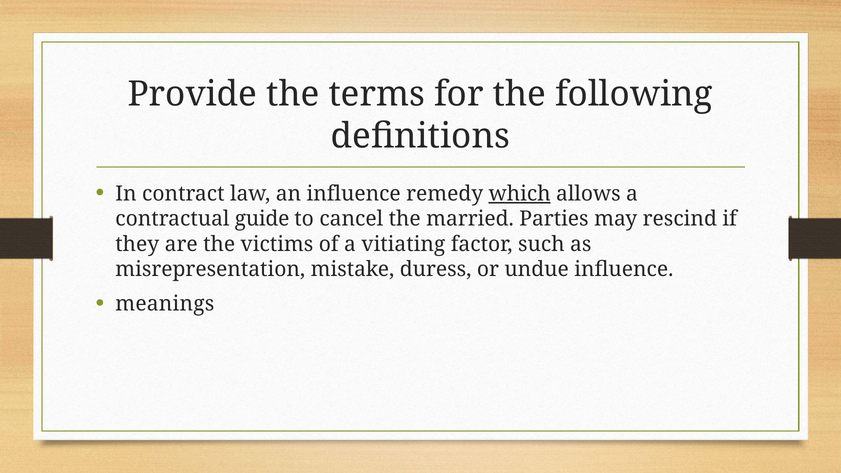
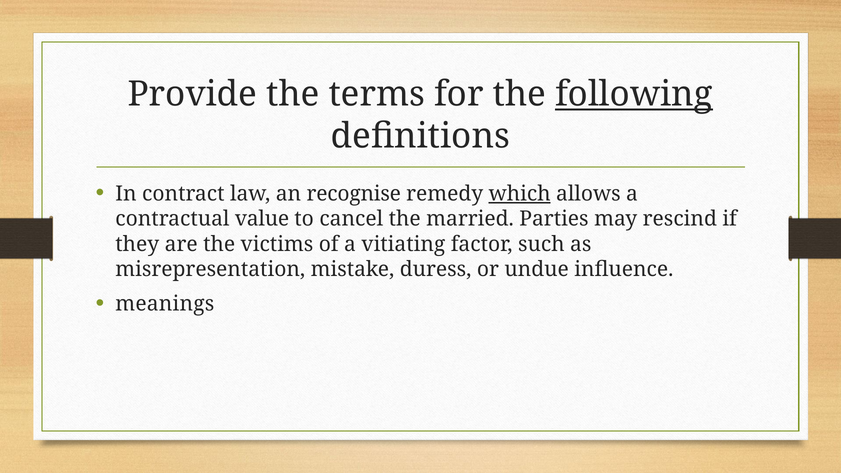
following underline: none -> present
an influence: influence -> recognise
guide: guide -> value
